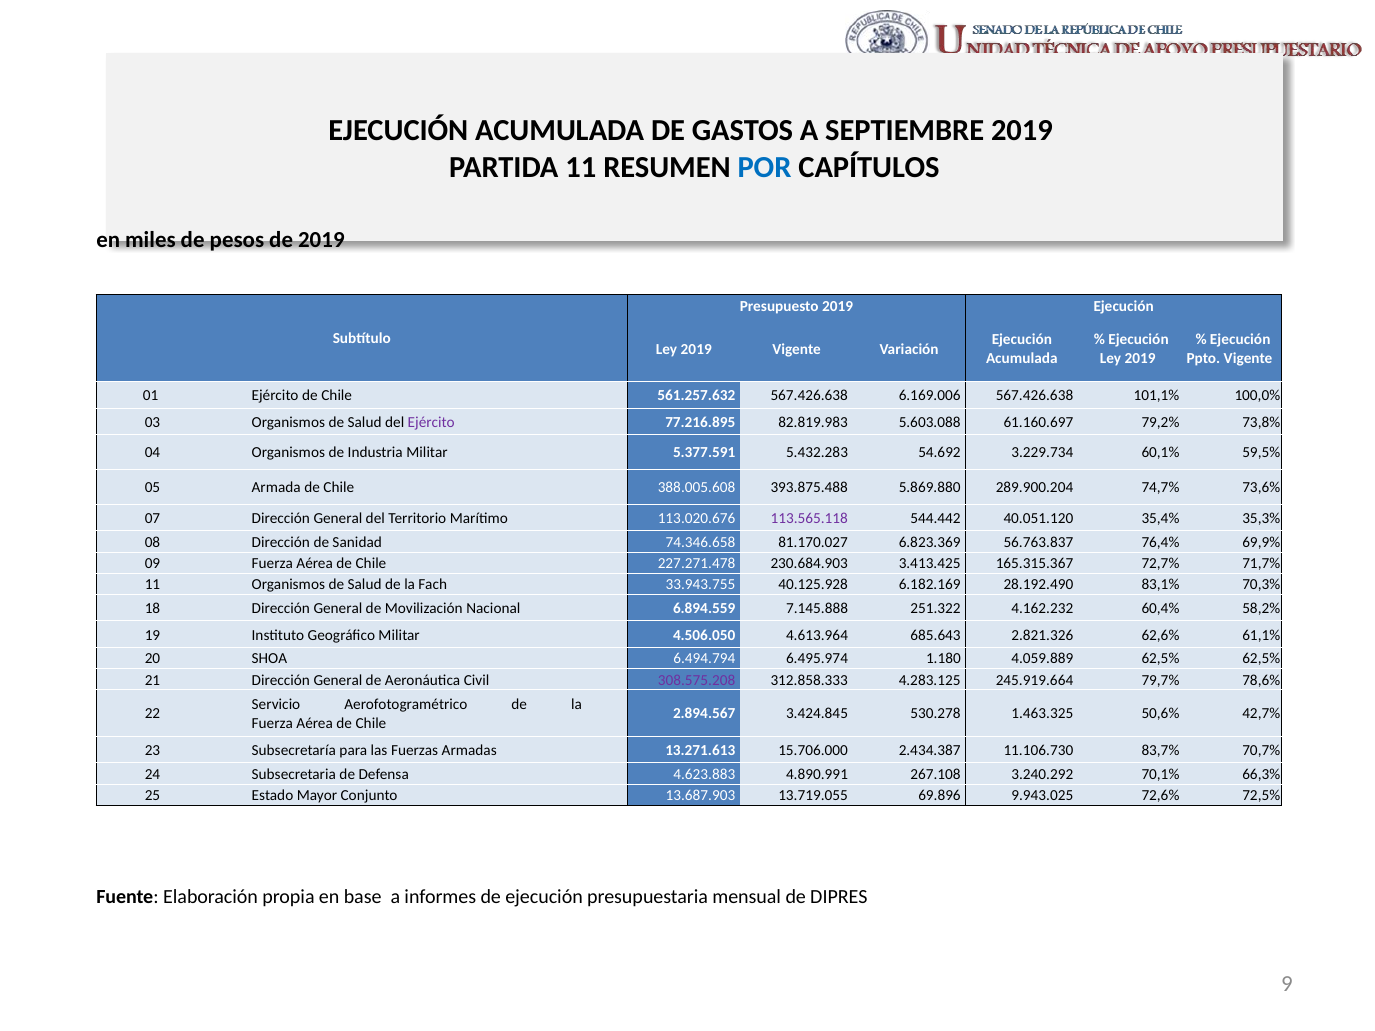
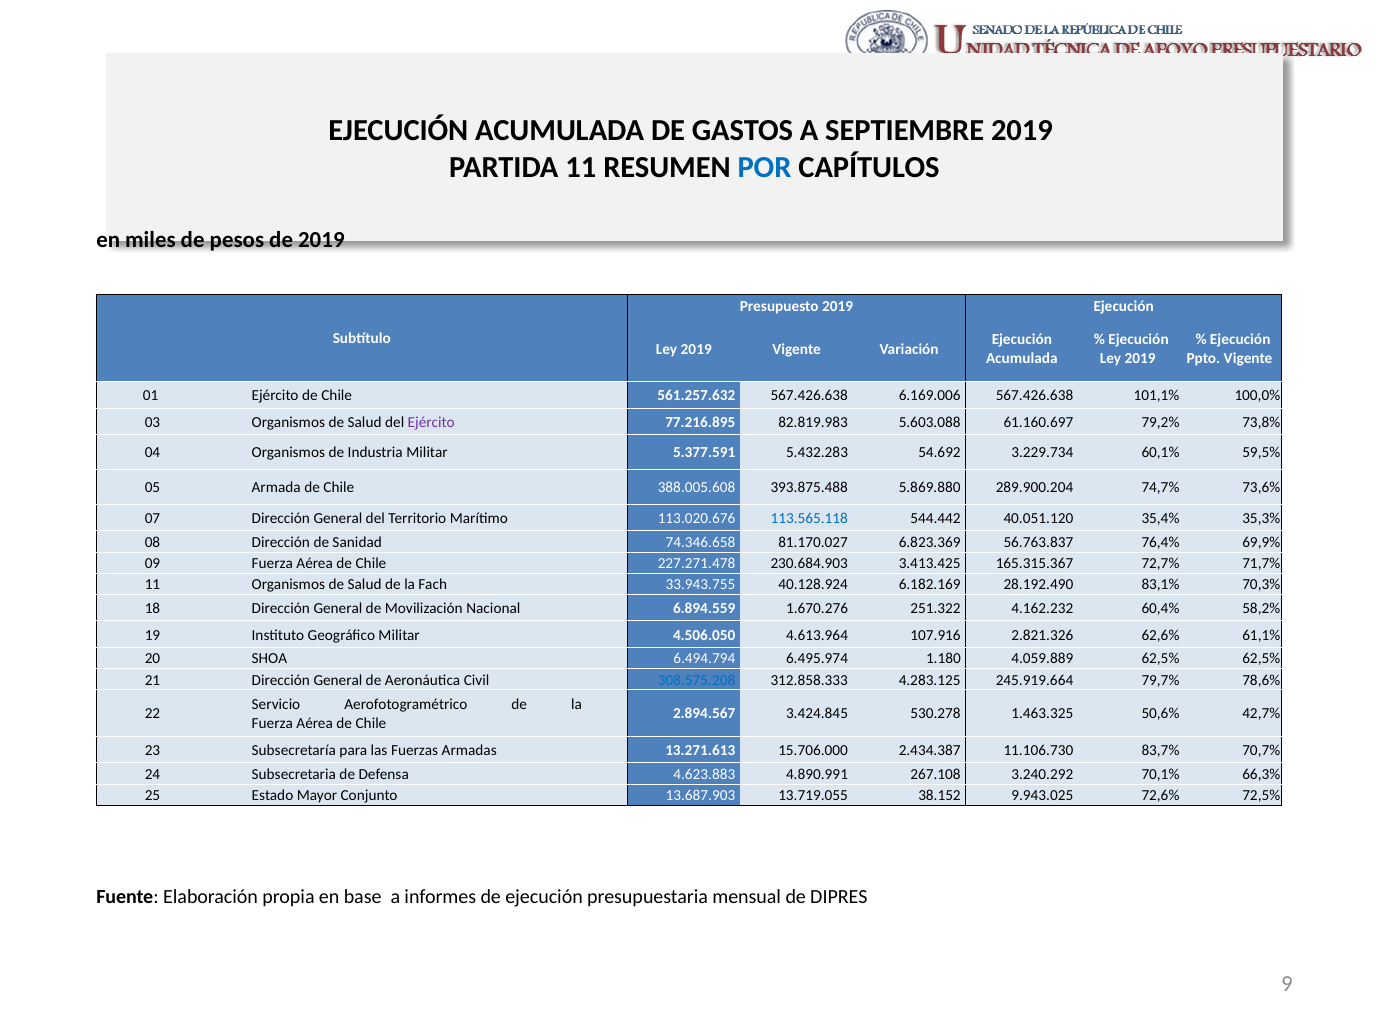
113.565.118 colour: purple -> blue
40.125.928: 40.125.928 -> 40.128.924
7.145.888: 7.145.888 -> 1.670.276
685.643: 685.643 -> 107.916
308.575.208 colour: purple -> blue
69.896: 69.896 -> 38.152
